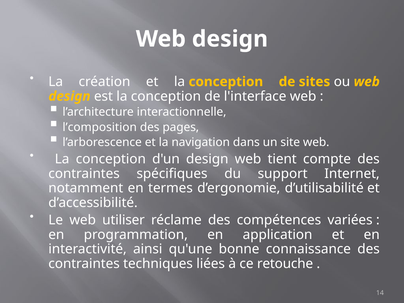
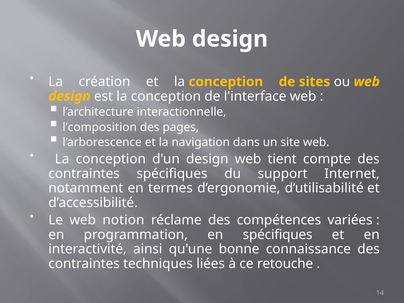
utiliser: utiliser -> notion
en application: application -> spécifiques
